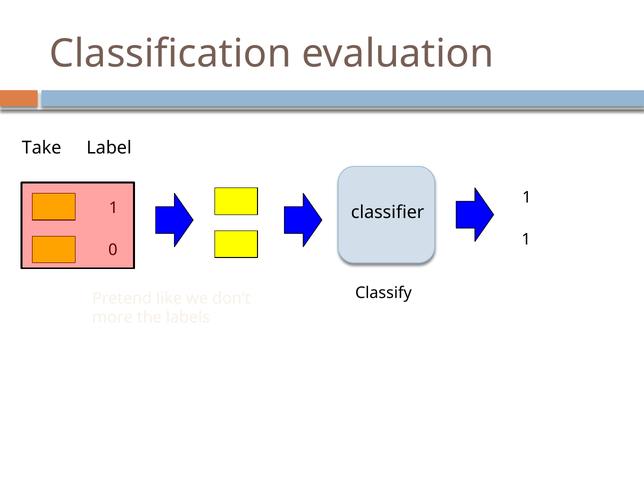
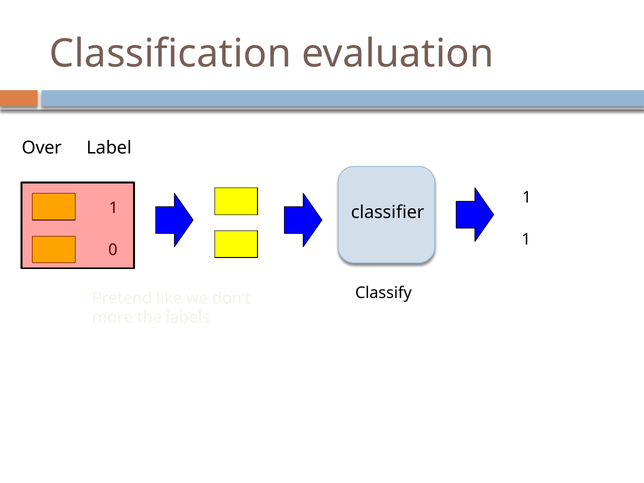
Take: Take -> Over
